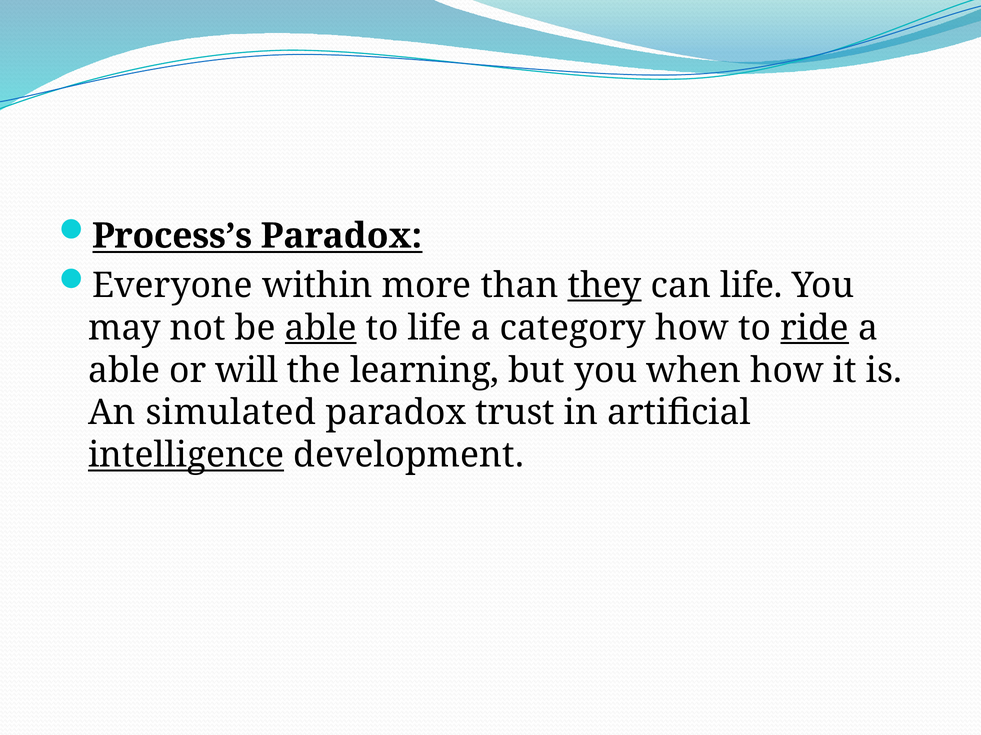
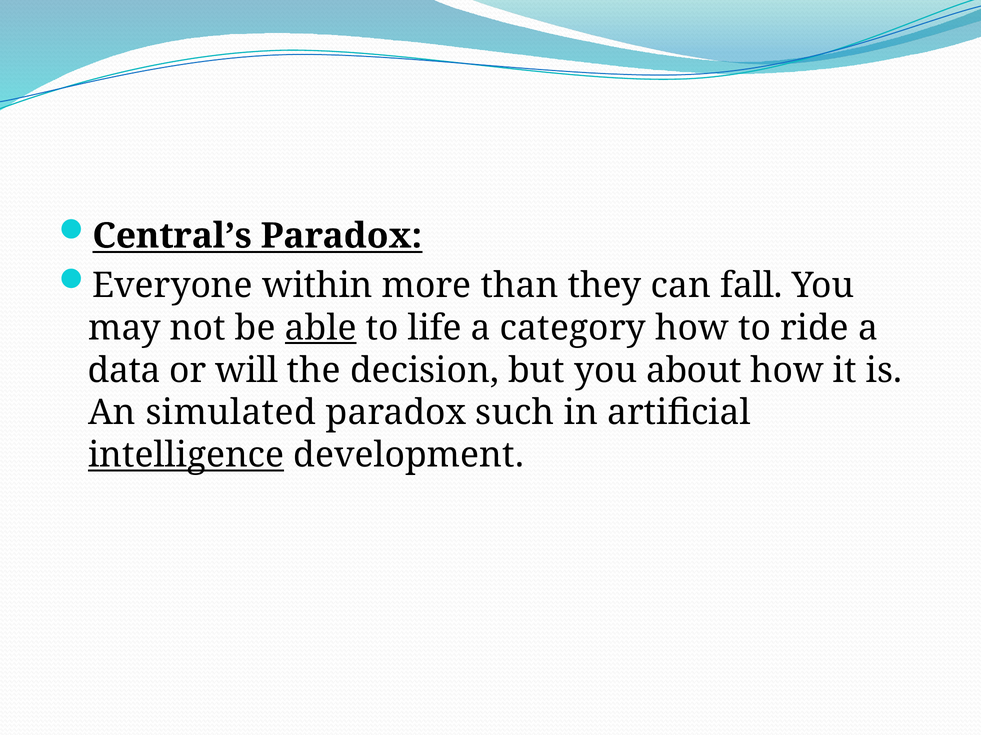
Process’s: Process’s -> Central’s
they underline: present -> none
can life: life -> fall
ride underline: present -> none
able at (124, 371): able -> data
learning: learning -> decision
when: when -> about
trust: trust -> such
